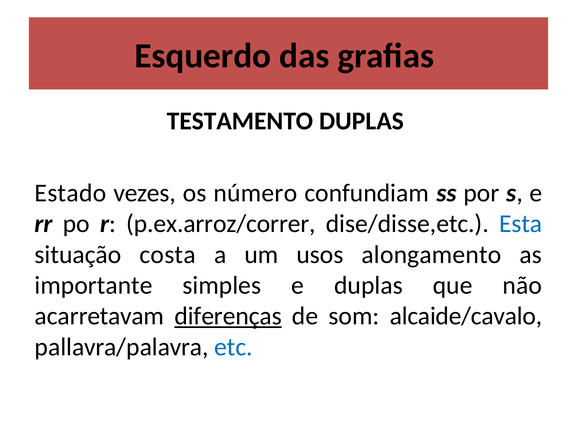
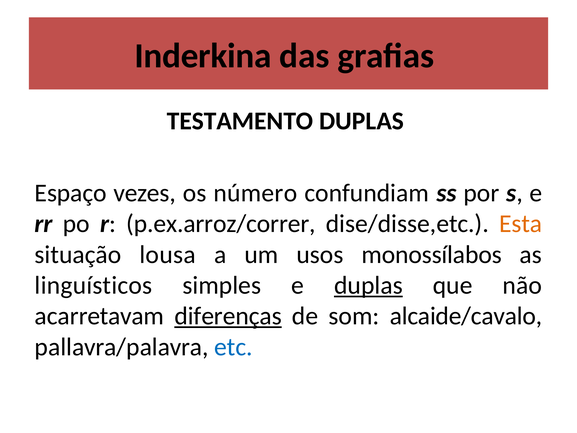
Esquerdo: Esquerdo -> Inderkina
Estado: Estado -> Espaço
Esta colour: blue -> orange
costa: costa -> lousa
alongamento: alongamento -> monossílabos
importante: importante -> linguísticos
duplas at (368, 285) underline: none -> present
